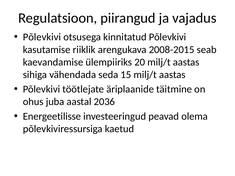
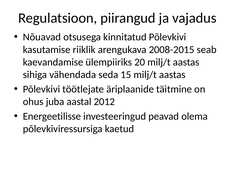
Põlevkivi at (42, 37): Põlevkivi -> Nõuavad
2036: 2036 -> 2012
